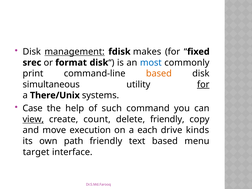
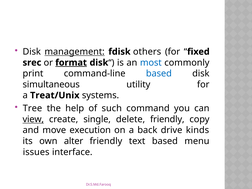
makes: makes -> others
format underline: none -> present
based at (159, 74) colour: orange -> blue
for at (203, 84) underline: present -> none
There/Unix: There/Unix -> Treat/Unix
Case: Case -> Tree
count: count -> single
each: each -> back
path: path -> alter
target: target -> issues
